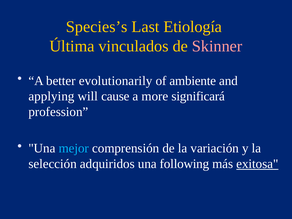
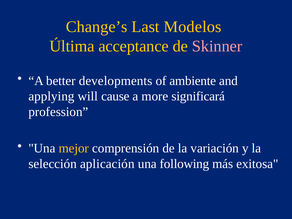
Species’s: Species’s -> Change’s
Etiología: Etiología -> Modelos
vinculados: vinculados -> acceptance
evolutionarily: evolutionarily -> developments
mejor colour: light blue -> yellow
adquiridos: adquiridos -> aplicación
exitosa underline: present -> none
